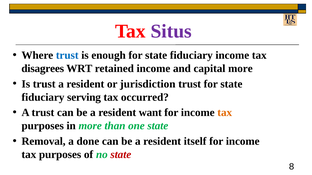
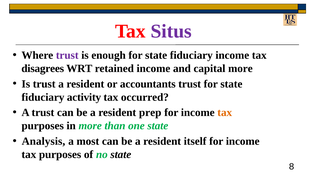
trust at (67, 55) colour: blue -> purple
jurisdiction: jurisdiction -> accountants
serving: serving -> activity
want: want -> prep
Removal: Removal -> Analysis
done: done -> most
state at (121, 155) colour: red -> black
